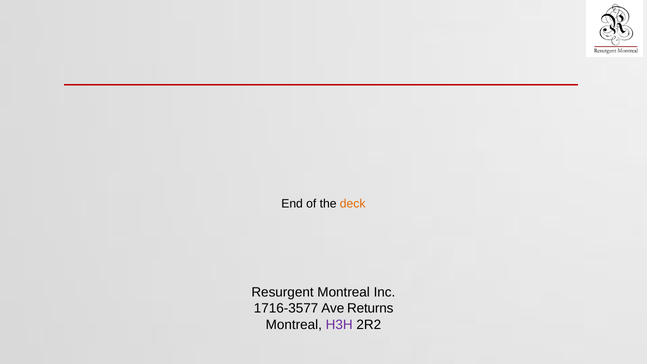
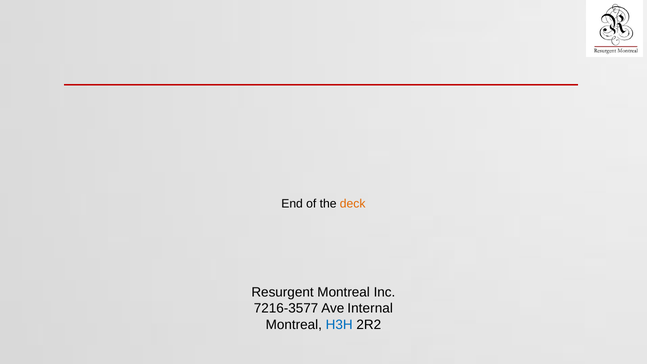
1716-3577: 1716-3577 -> 7216-3577
Returns: Returns -> Internal
H3H colour: purple -> blue
